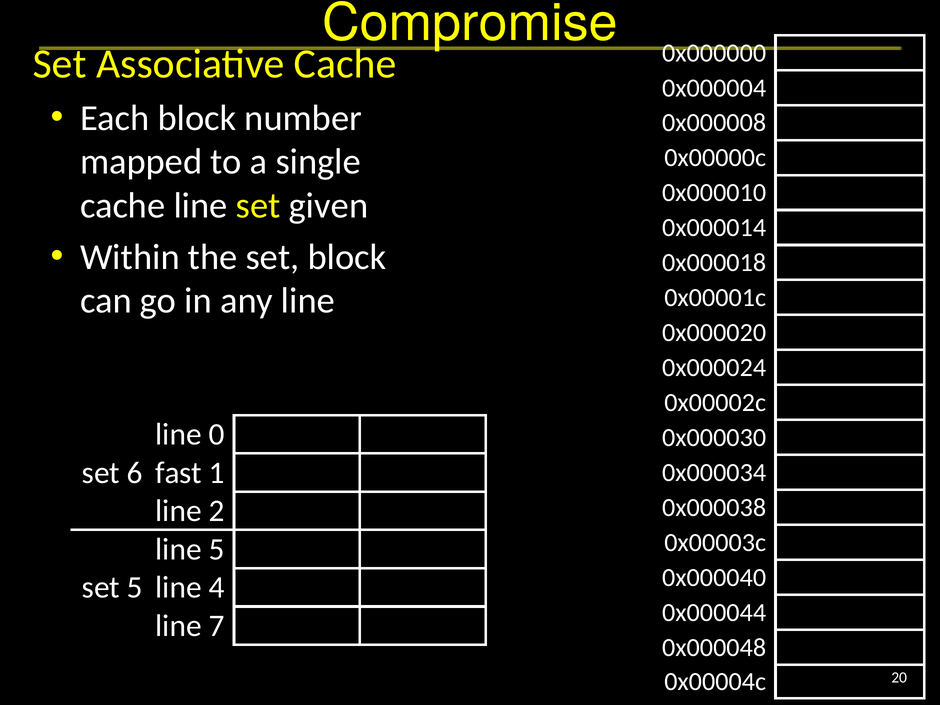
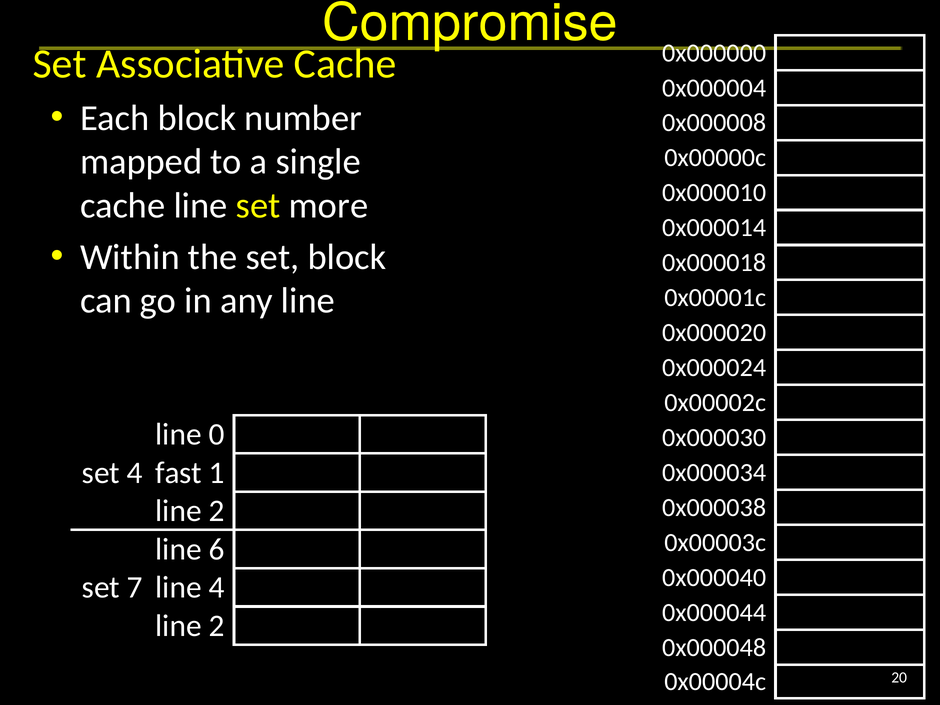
given: given -> more
set 6: 6 -> 4
line 5: 5 -> 6
set 5: 5 -> 7
7 at (217, 626): 7 -> 2
